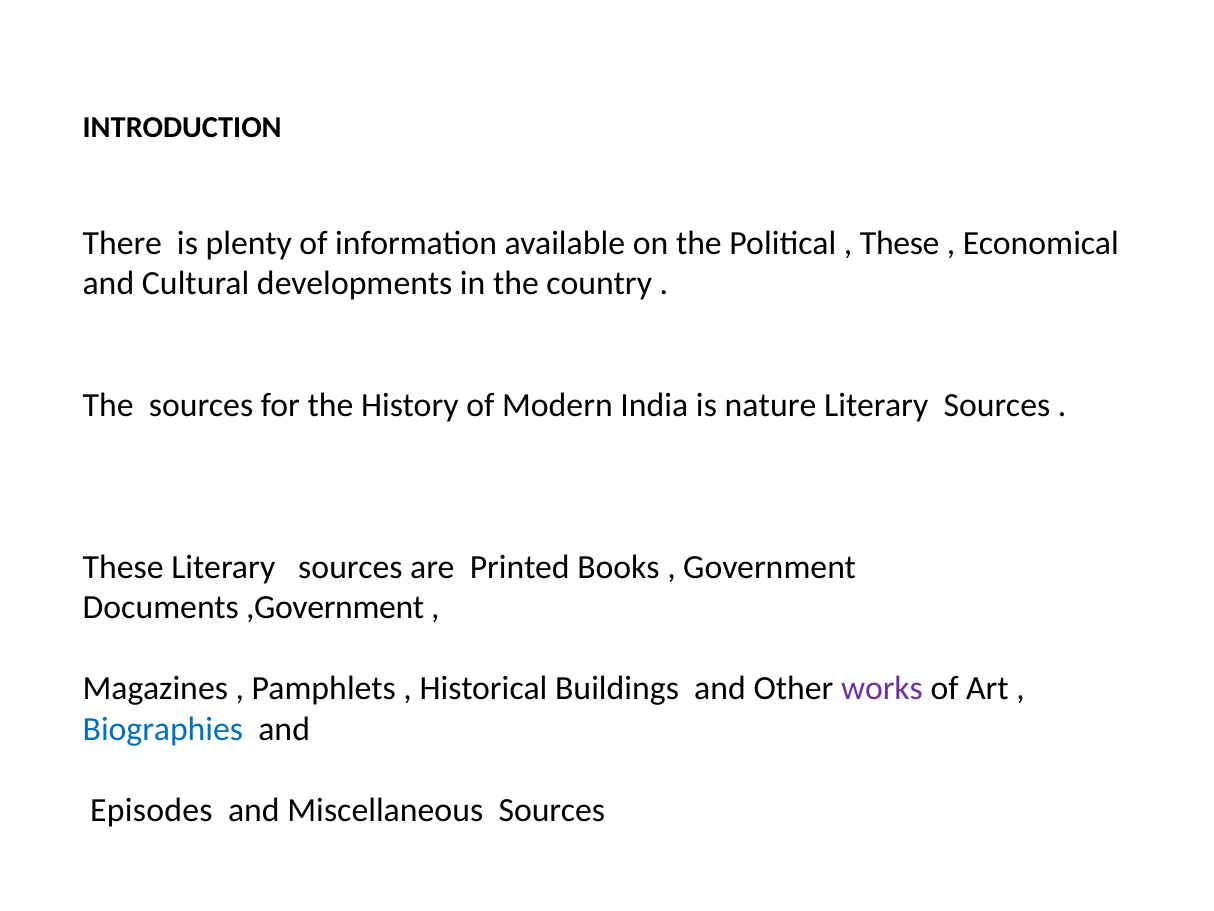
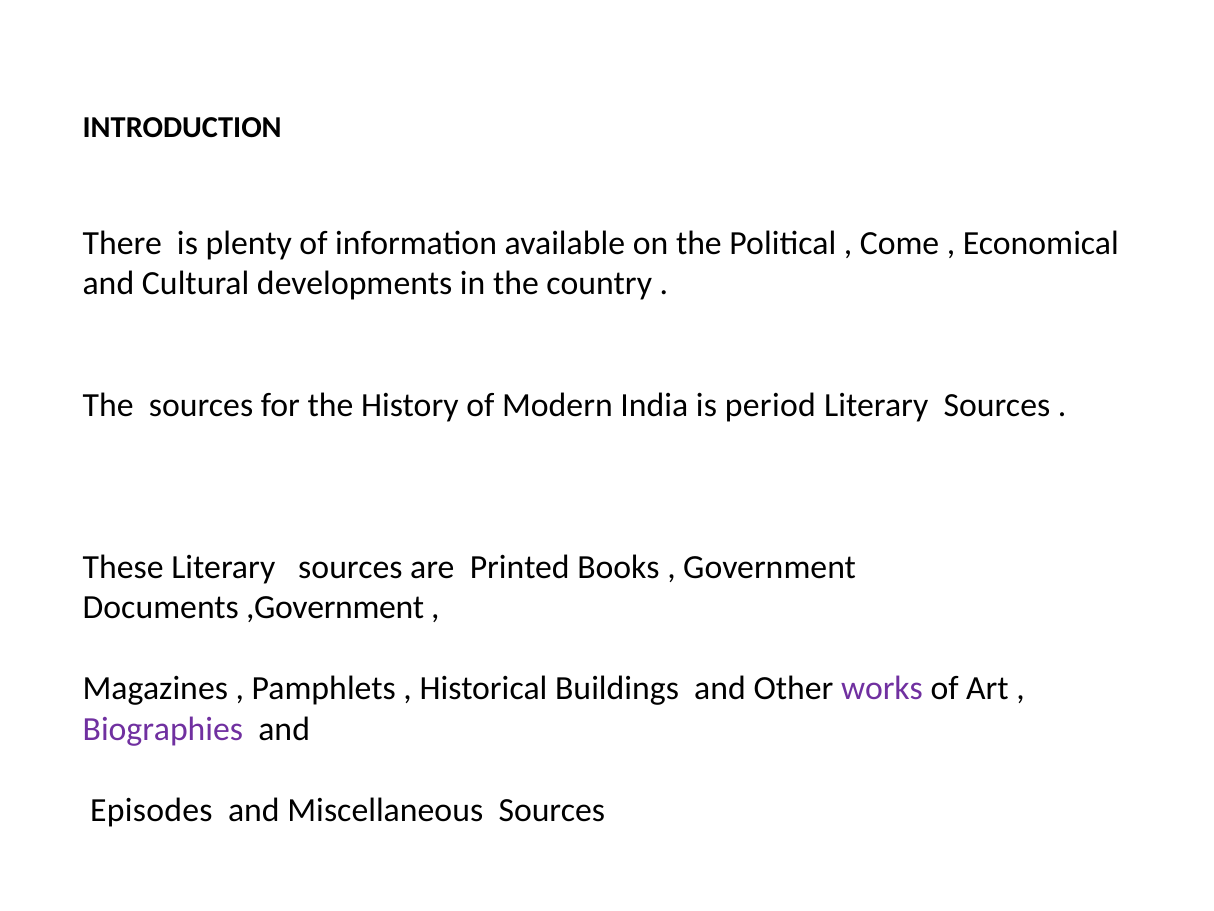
These at (900, 243): These -> Come
nature: nature -> period
Biographies colour: blue -> purple
